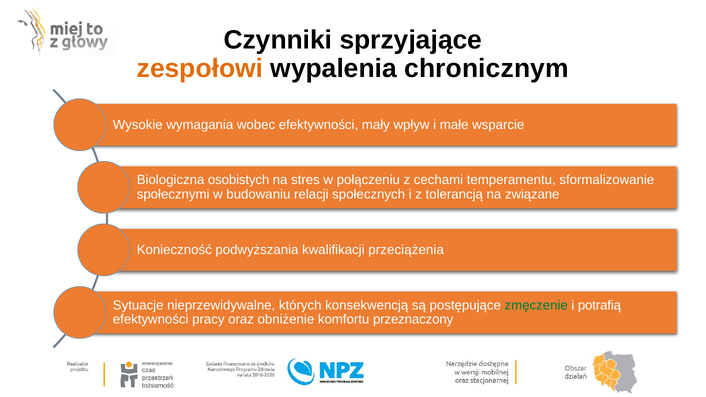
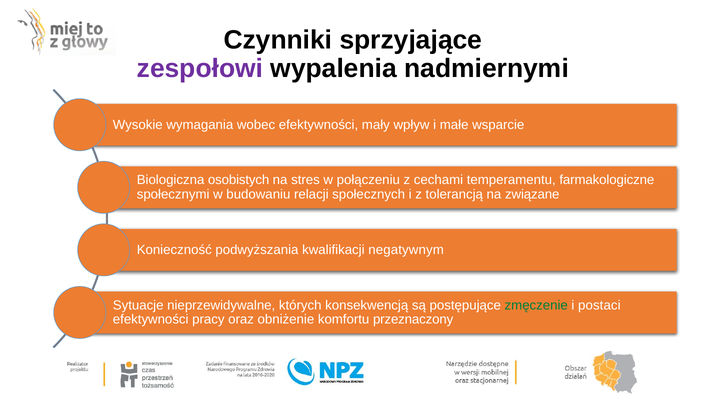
zespołowi colour: orange -> purple
chronicznym: chronicznym -> nadmiernymi
sformalizowanie: sformalizowanie -> farmakologiczne
przeciążenia: przeciążenia -> negatywnym
potrafią: potrafią -> postaci
